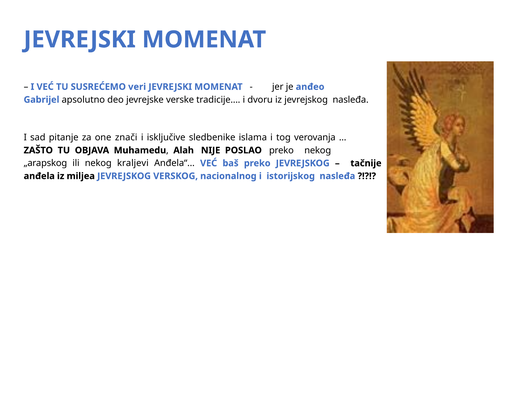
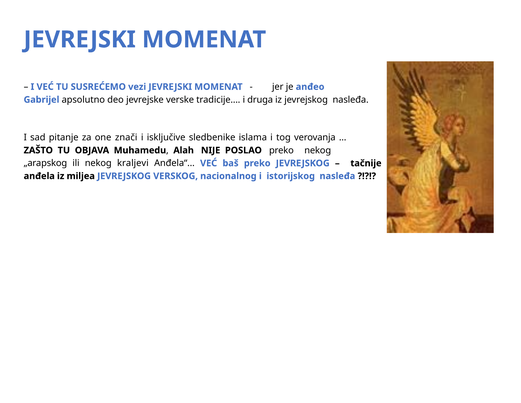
veri: veri -> vezi
dvoru: dvoru -> druga
